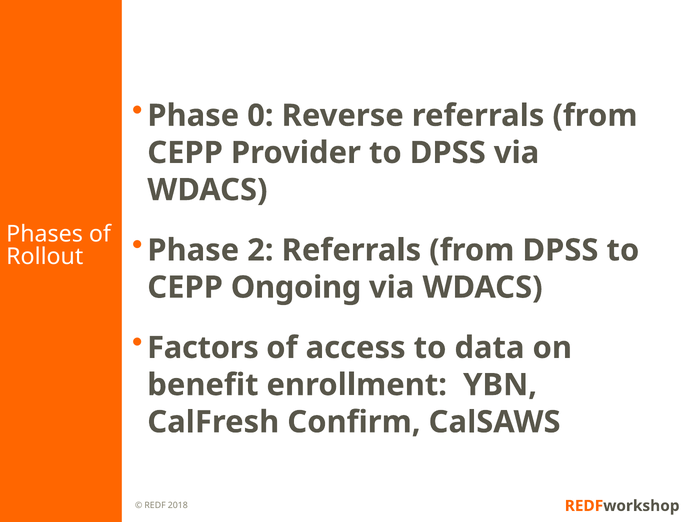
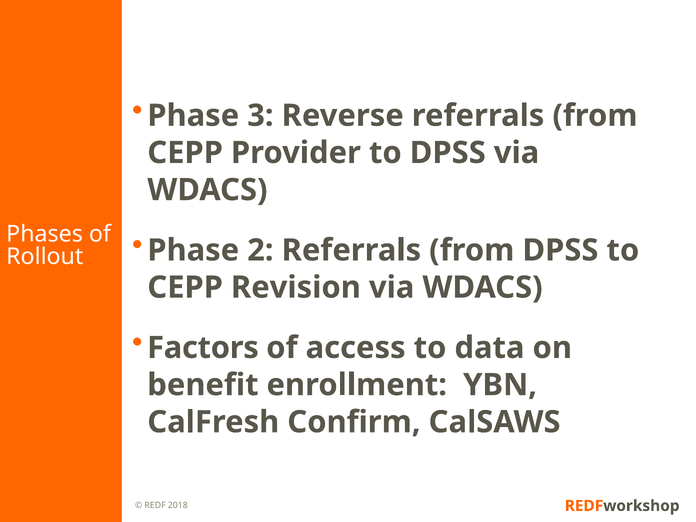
0: 0 -> 3
Ongoing: Ongoing -> Revision
